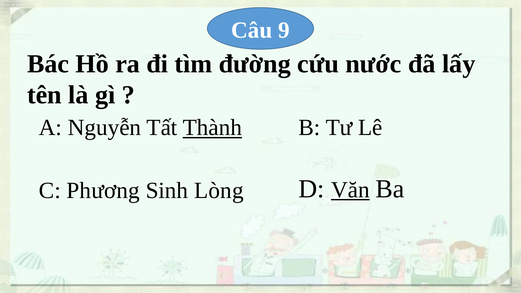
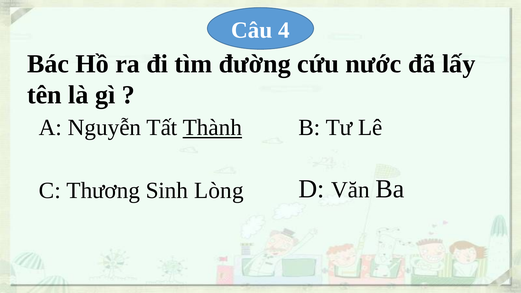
9: 9 -> 4
Phương: Phương -> Thương
Văn underline: present -> none
